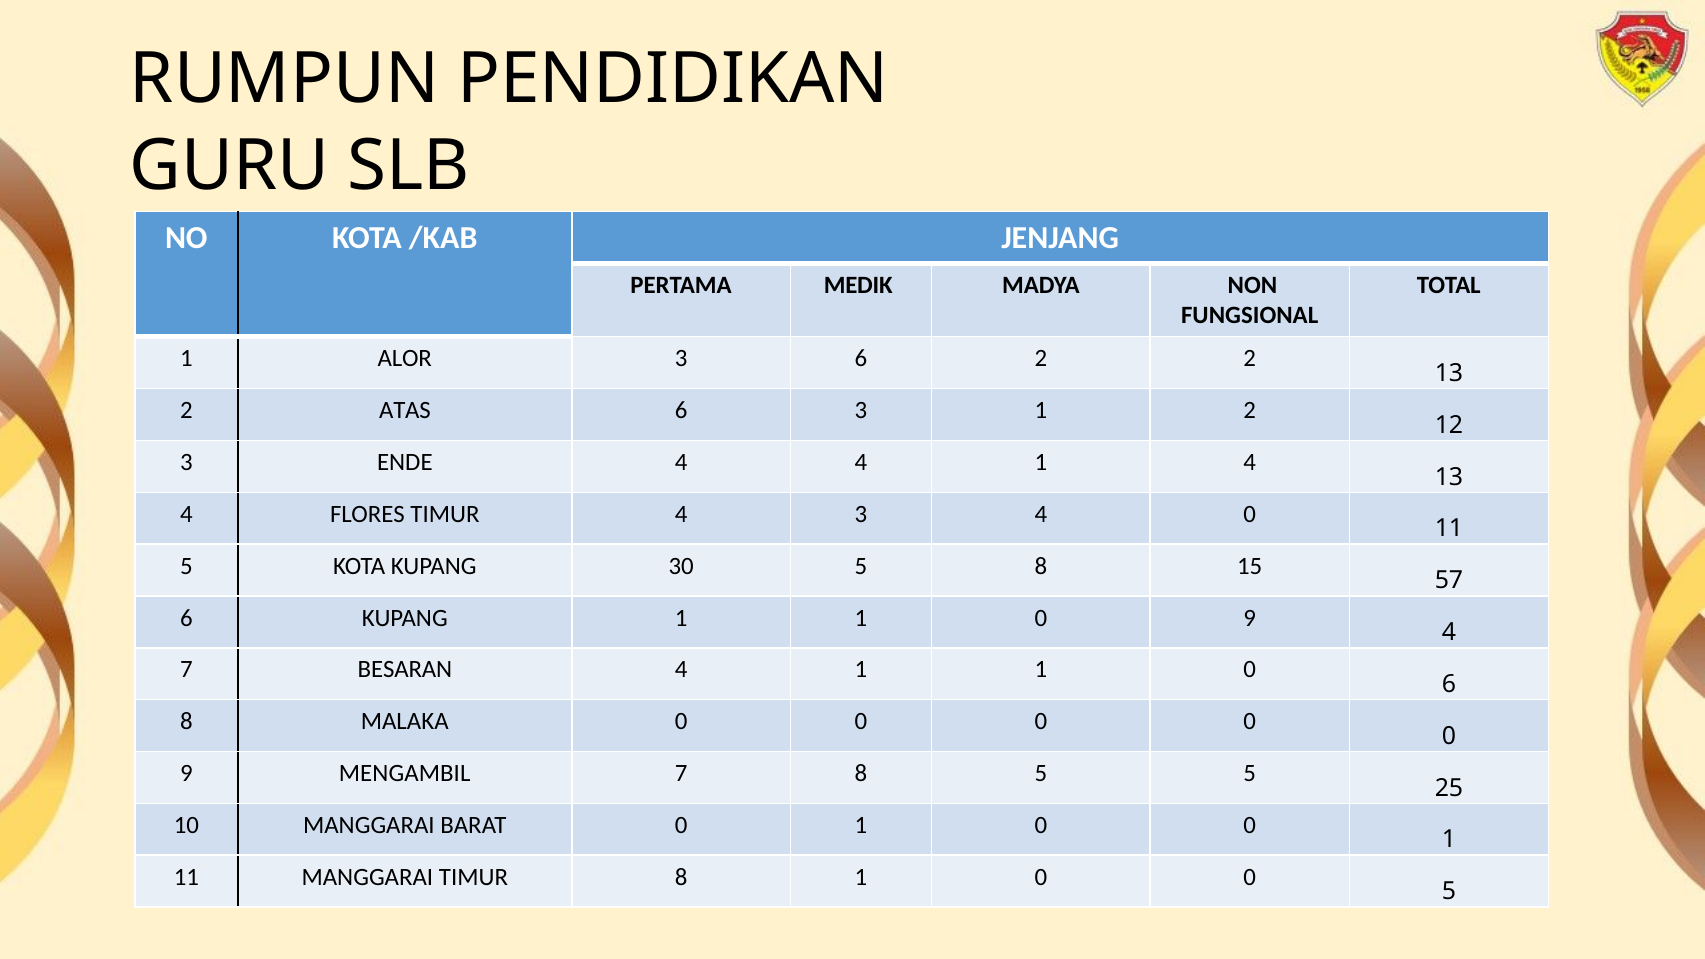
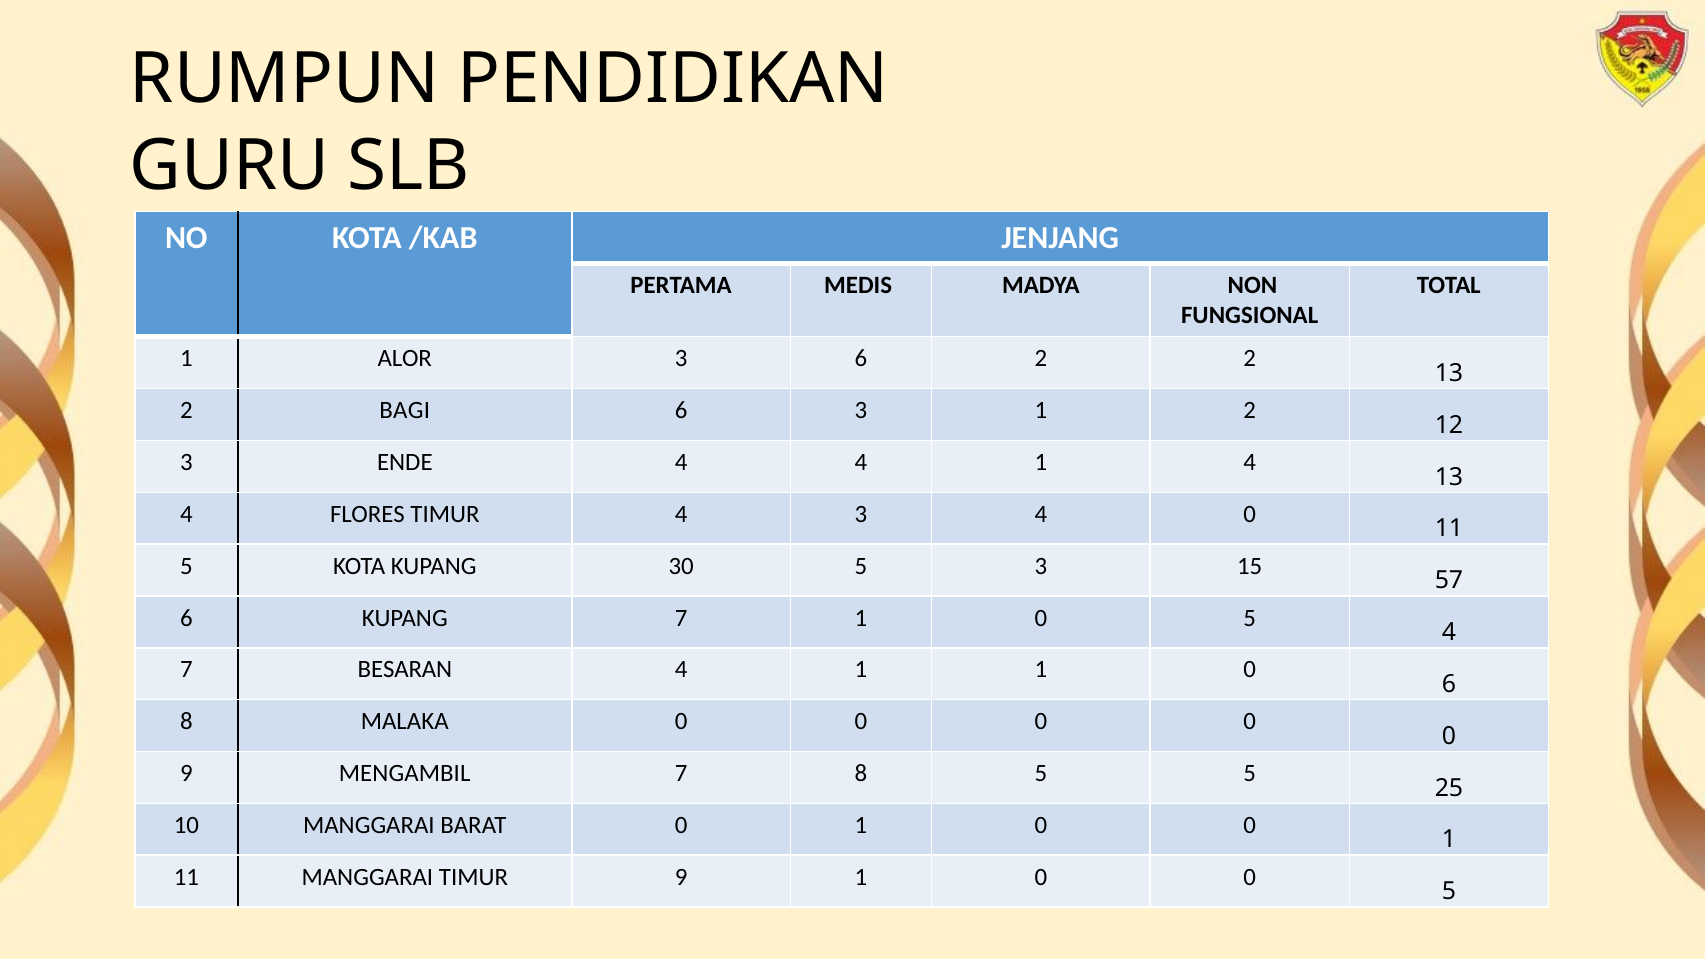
MEDIK: MEDIK -> MEDIS
ATAS: ATAS -> BAGI
5 8: 8 -> 3
KUPANG 1: 1 -> 7
1 0 9: 9 -> 5
TIMUR 8: 8 -> 9
